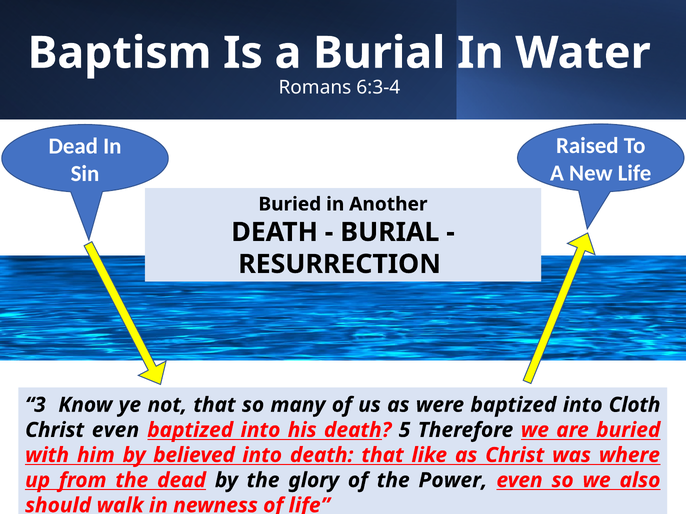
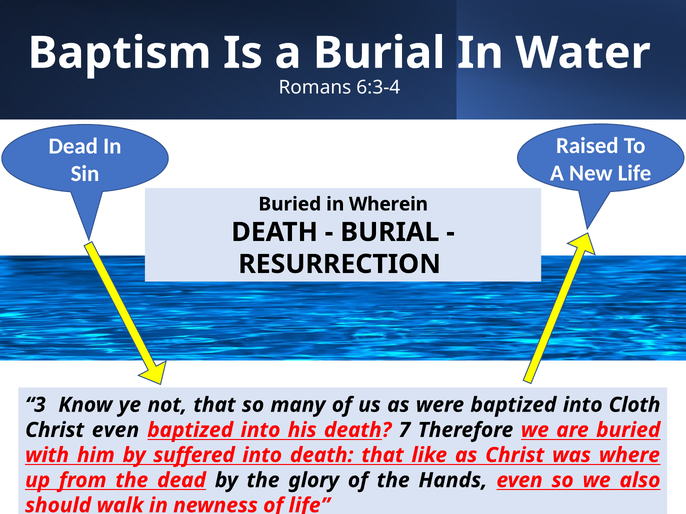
Another: Another -> Wherein
5: 5 -> 7
believed: believed -> suffered
Power: Power -> Hands
